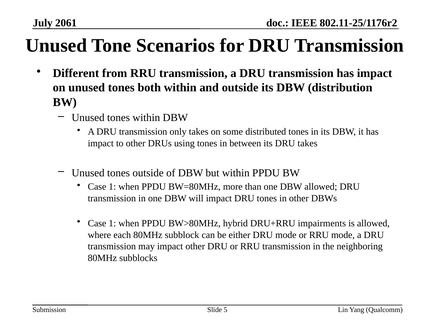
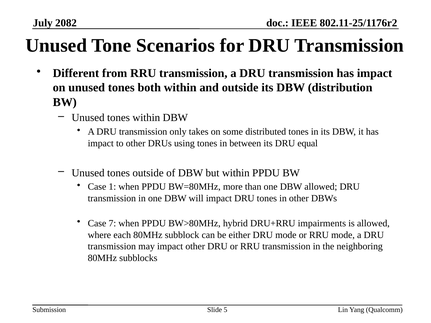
2061: 2061 -> 2082
DRU takes: takes -> equal
1 at (112, 224): 1 -> 7
